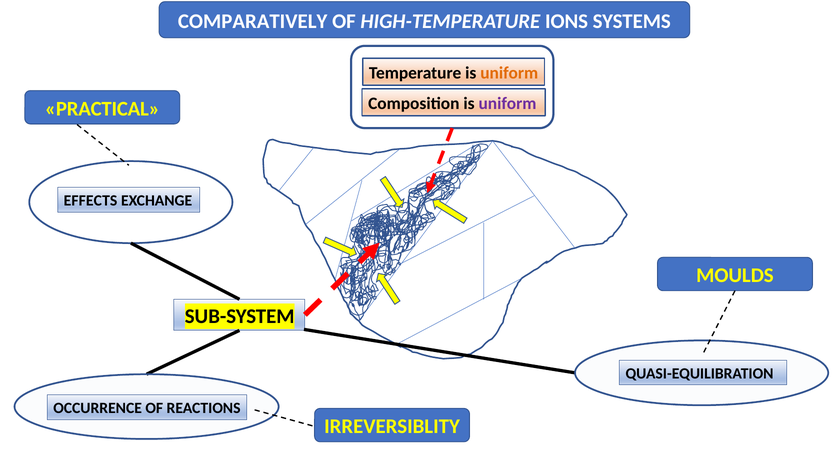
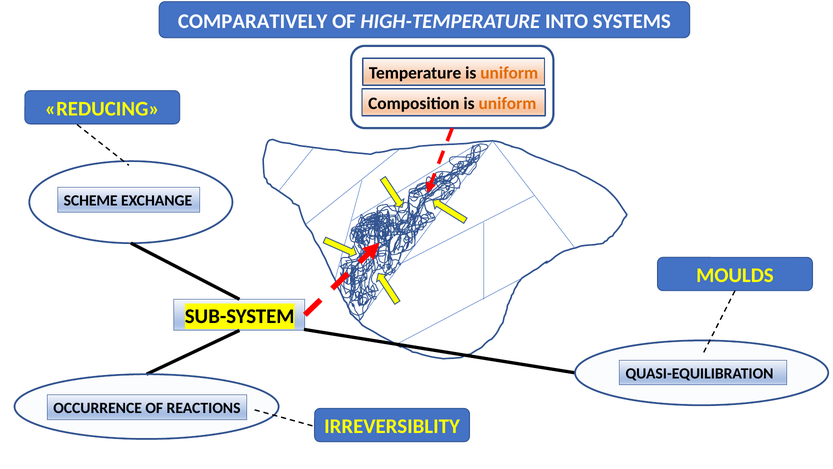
IONS: IONS -> INTO
uniform at (507, 103) colour: purple -> orange
PRACTICAL: PRACTICAL -> REDUCING
EFFECTS: EFFECTS -> SCHEME
